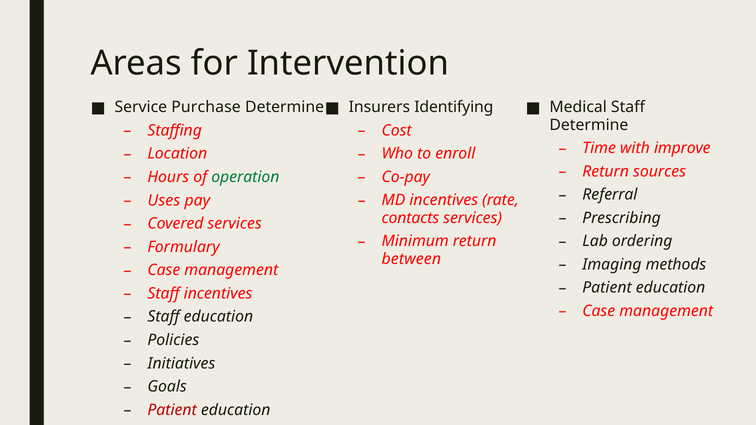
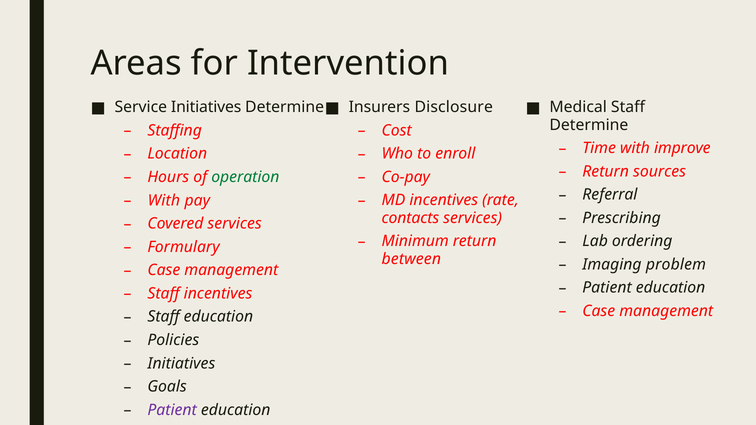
Identifying: Identifying -> Disclosure
Service Purchase: Purchase -> Initiatives
Uses at (164, 200): Uses -> With
methods: methods -> problem
Patient at (172, 410) colour: red -> purple
